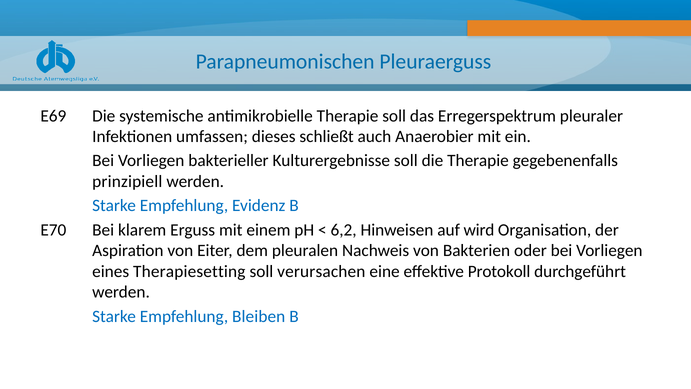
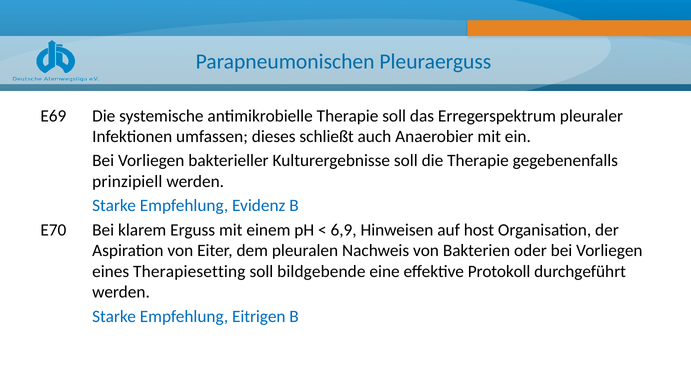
6,2: 6,2 -> 6,9
wird: wird -> host
verursachen: verursachen -> bildgebende
Bleiben: Bleiben -> Eitrigen
